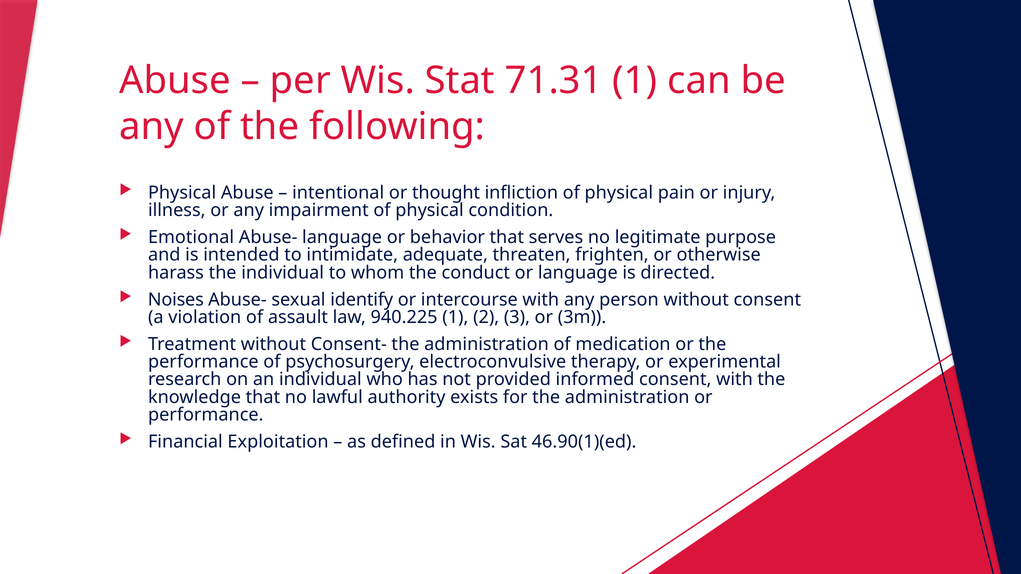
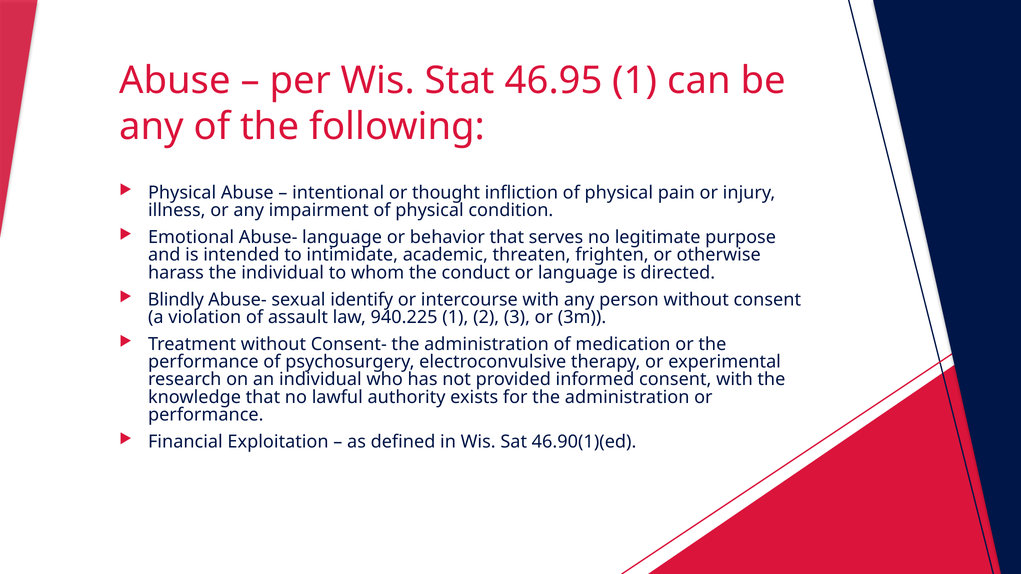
71.31: 71.31 -> 46.95
adequate: adequate -> academic
Noises: Noises -> Blindly
